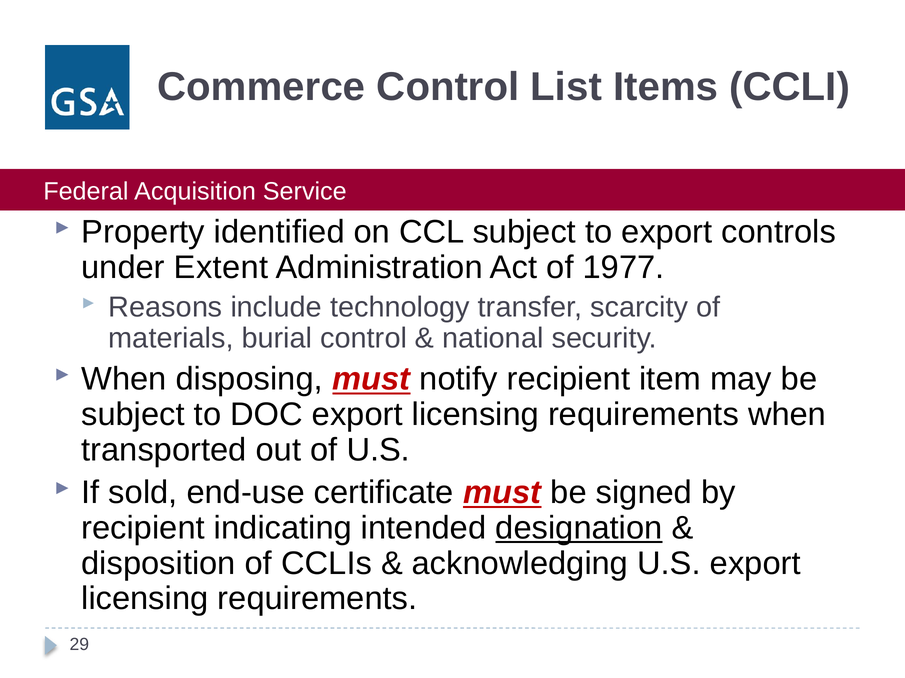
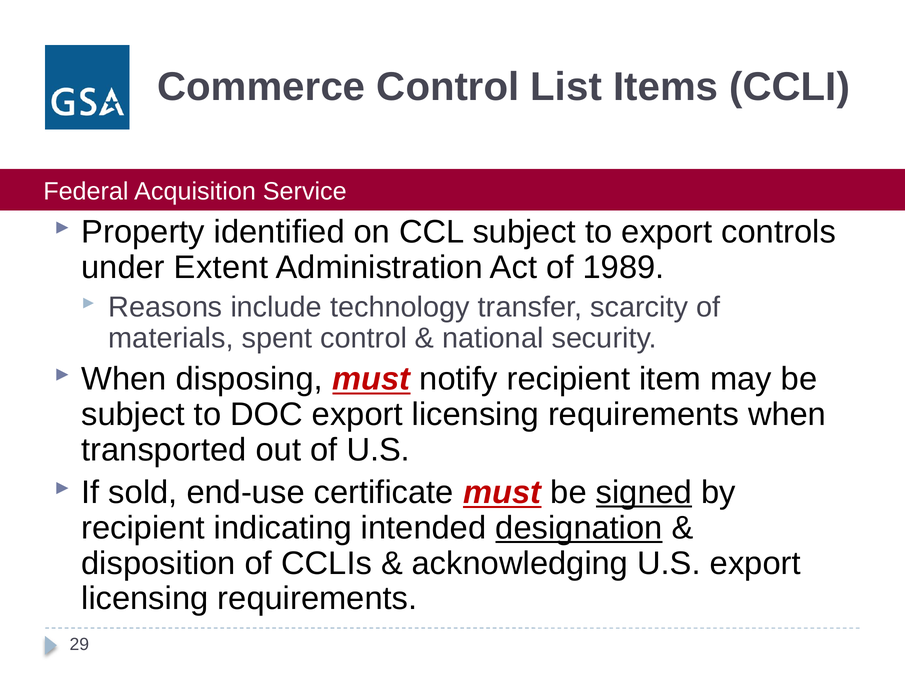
1977: 1977 -> 1989
burial: burial -> spent
signed underline: none -> present
